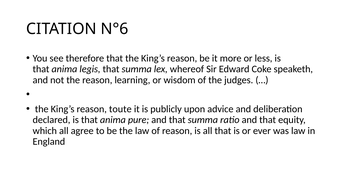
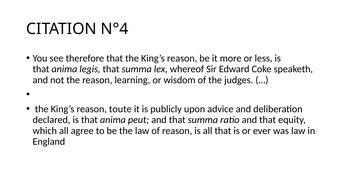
N°6: N°6 -> N°4
pure: pure -> peut
